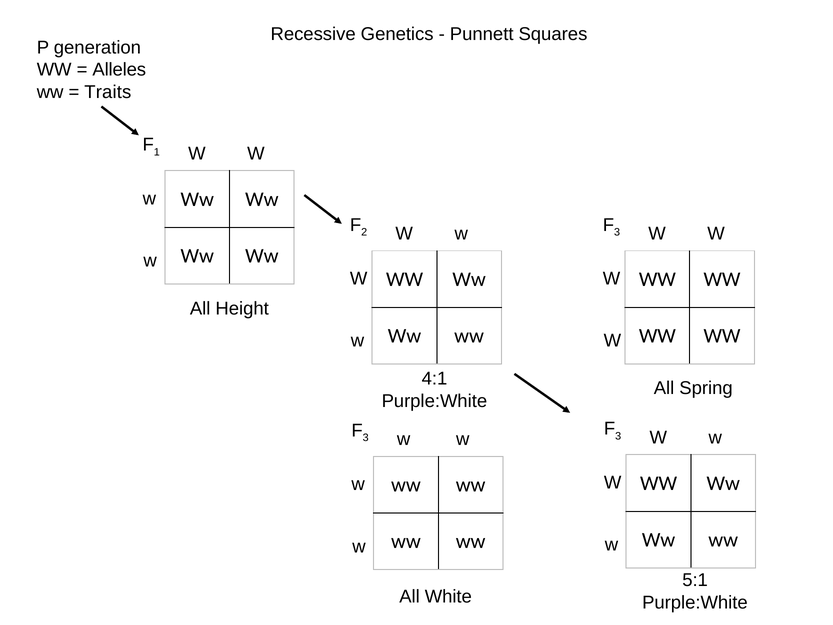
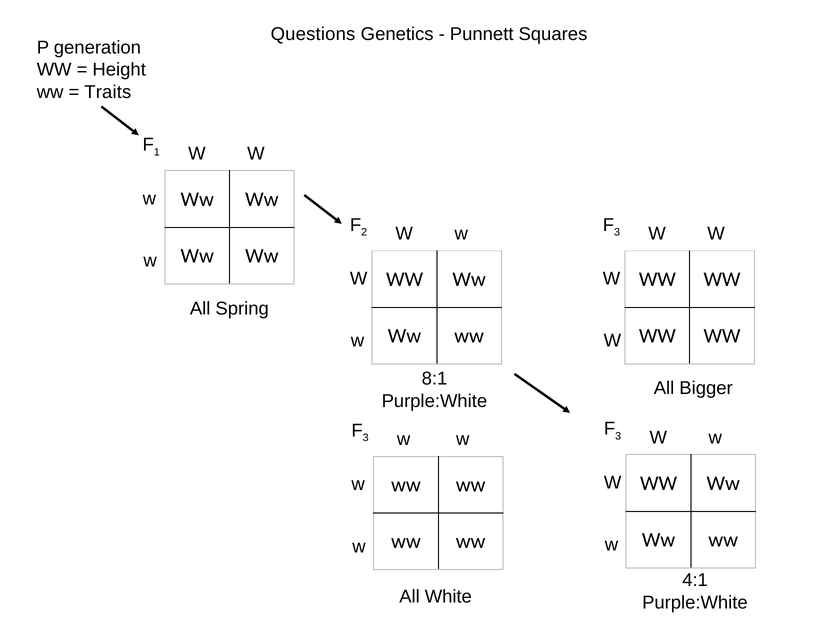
Recessive: Recessive -> Questions
Alleles: Alleles -> Height
Height: Height -> Spring
4:1: 4:1 -> 8:1
Spring: Spring -> Bigger
5:1: 5:1 -> 4:1
